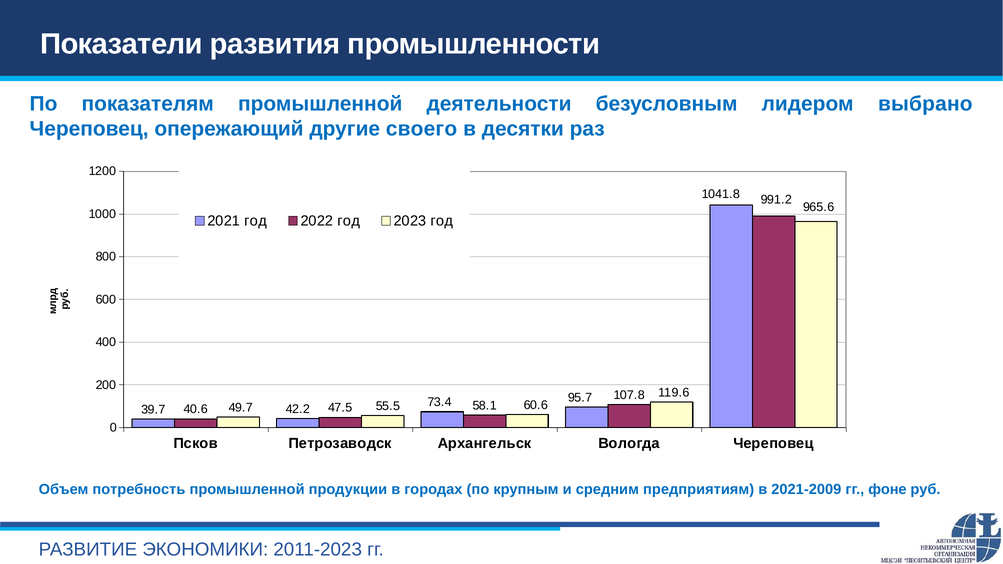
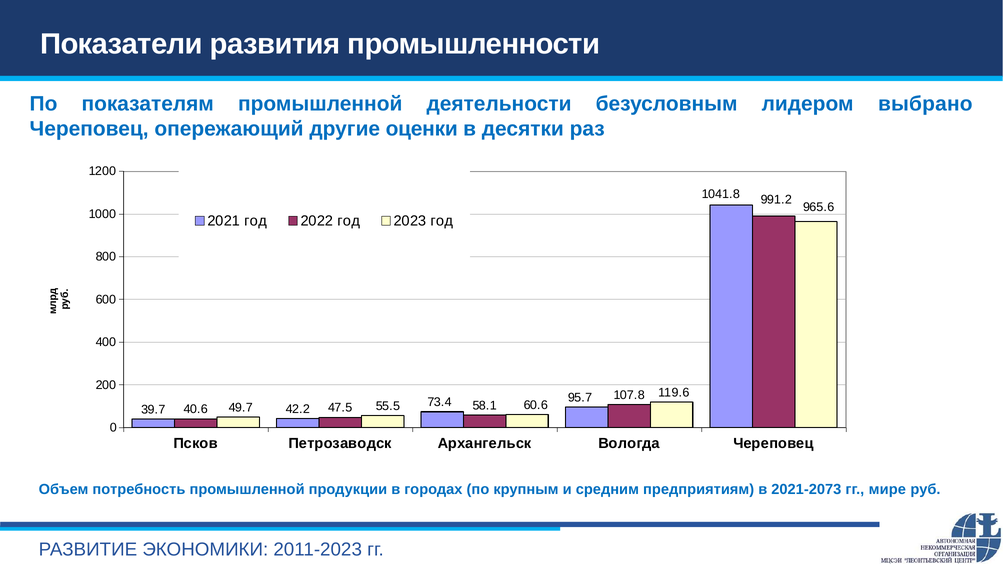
своего: своего -> оценки
2021-2009: 2021-2009 -> 2021-2073
фоне: фоне -> мире
